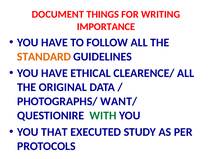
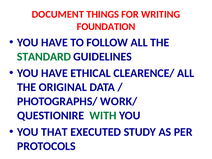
IMPORTANCE: IMPORTANCE -> FOUNDATION
STANDARD colour: orange -> green
WANT/: WANT/ -> WORK/
